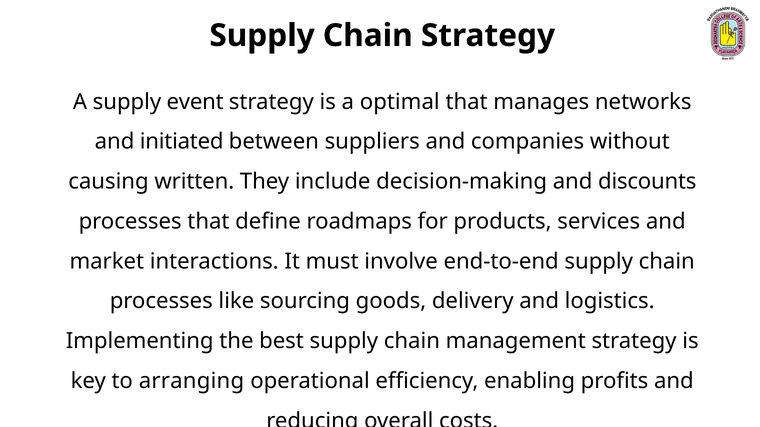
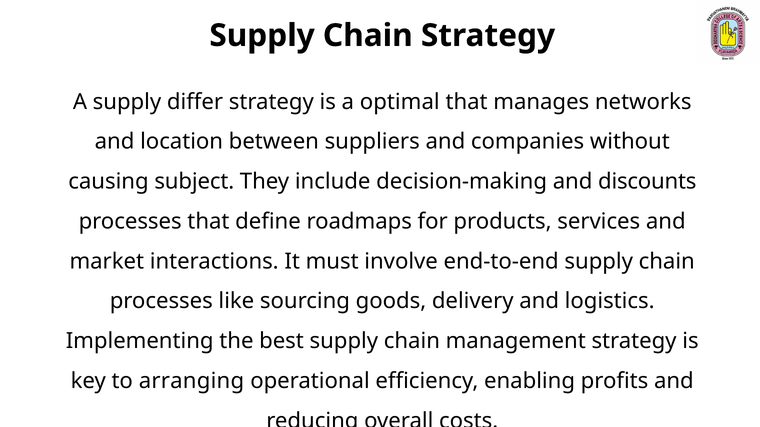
event: event -> differ
initiated: initiated -> location
written: written -> subject
